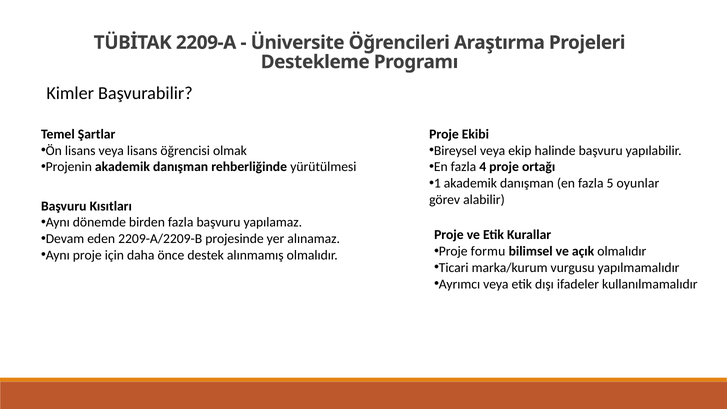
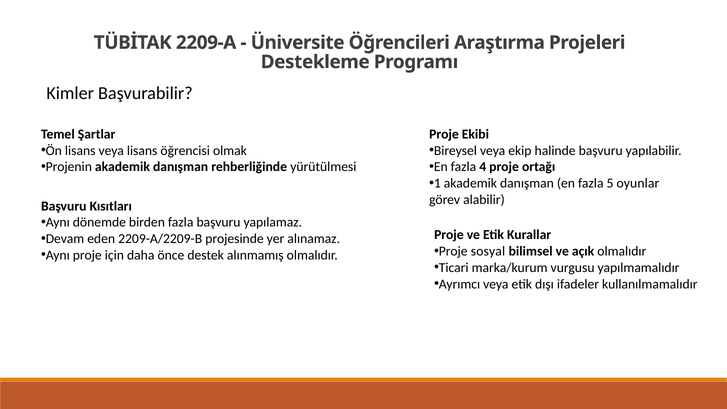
formu: formu -> sosyal
